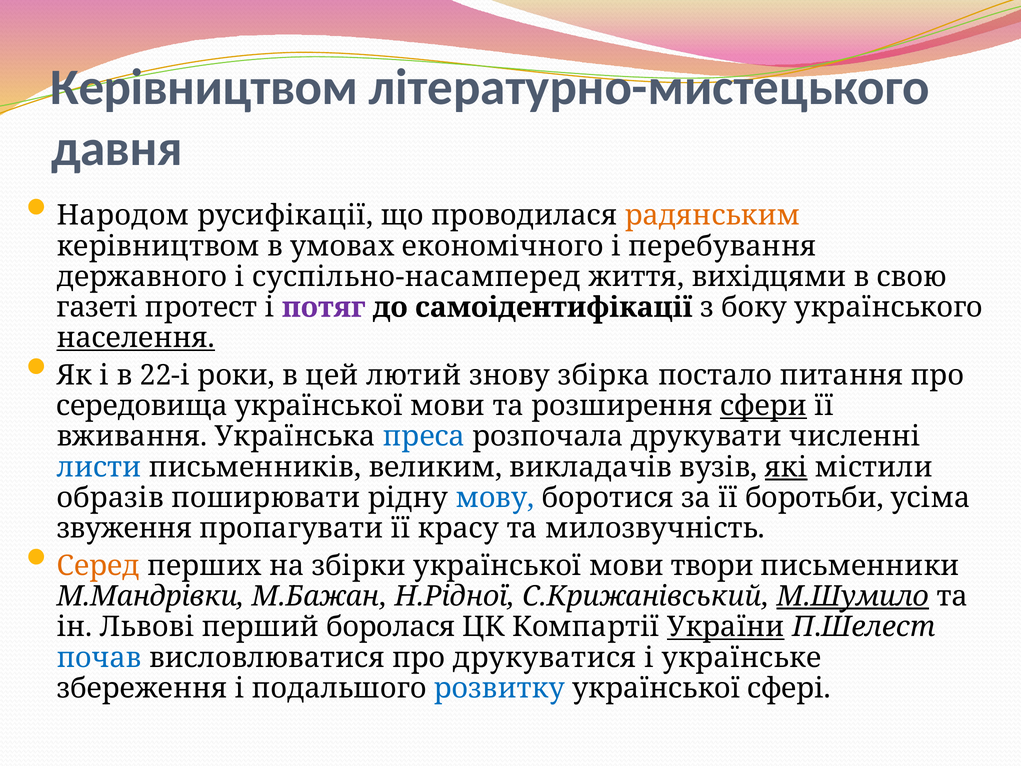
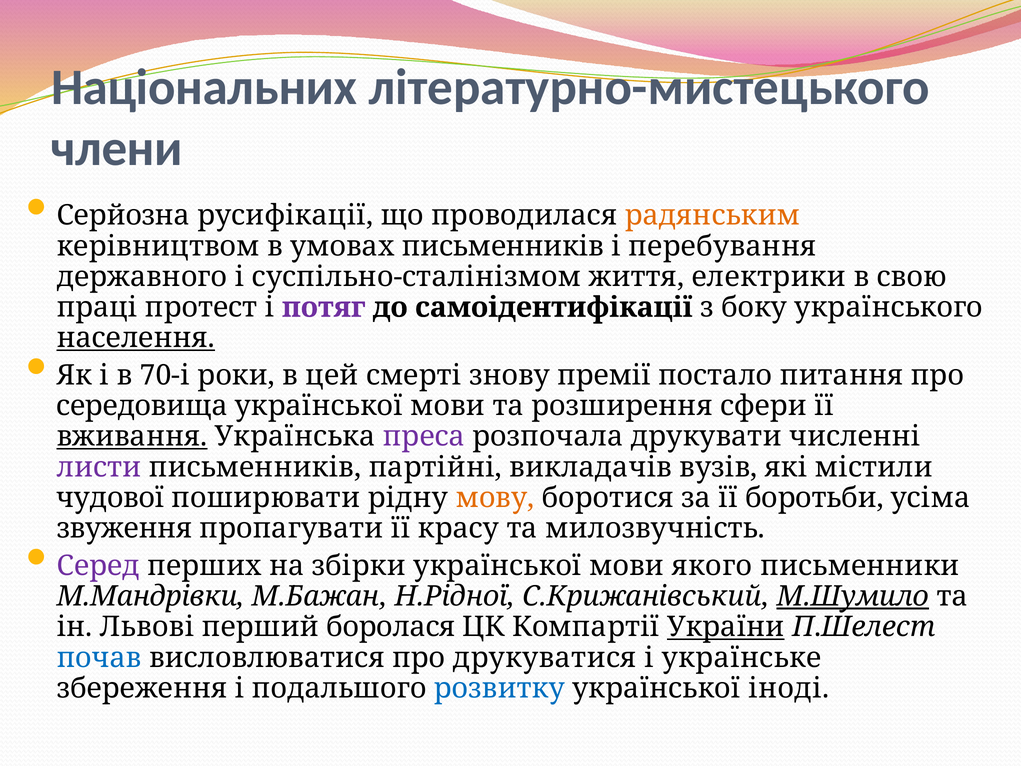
Керівництвом at (204, 87): Керівництвом -> Національних
давня: давня -> члени
Народом: Народом -> Серйозна
умовах економічного: економічного -> письменників
суспільно-насамперед: суспільно-насамперед -> суспільно-сталінізмом
вихідцями: вихідцями -> електрики
газеті: газеті -> праці
22-і: 22-і -> 70-і
лютий: лютий -> смерті
збірка: збірка -> премії
сфери underline: present -> none
вживання underline: none -> present
преса colour: blue -> purple
листи colour: blue -> purple
великим: великим -> партійні
які underline: present -> none
образів: образів -> чудової
мову colour: blue -> orange
Серед colour: orange -> purple
твори: твори -> якого
сфері: сфері -> іноді
